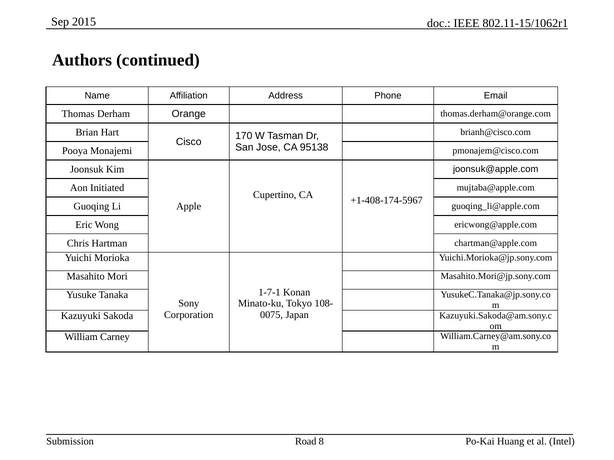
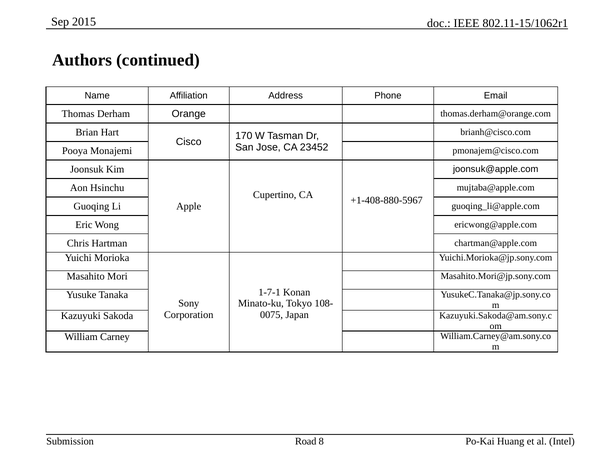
95138: 95138 -> 23452
Initiated: Initiated -> Hsinchu
+1-408-174-5967: +1-408-174-5967 -> +1-408-880-5967
